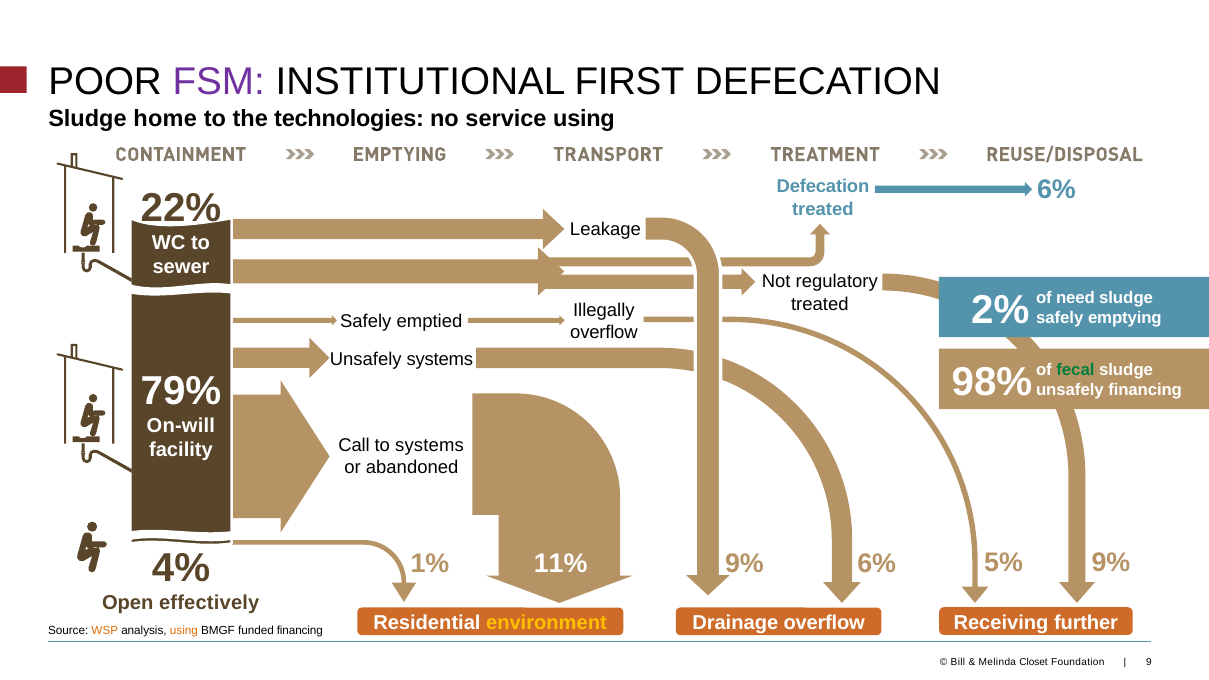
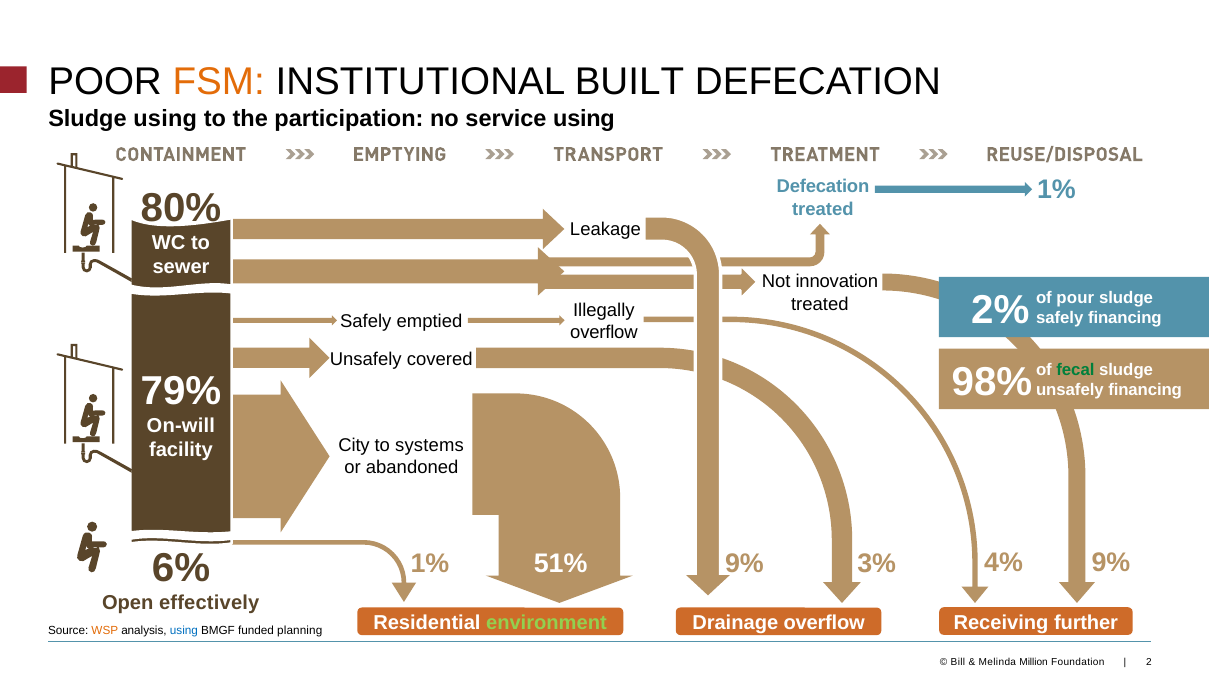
FSM colour: purple -> orange
FIRST: FIRST -> BUILT
Sludge home: home -> using
technologies: technologies -> participation
6% at (1056, 190): 6% -> 1%
22%: 22% -> 80%
regulatory: regulatory -> innovation
need: need -> pour
safely emptying: emptying -> financing
Unsafely systems: systems -> covered
Call: Call -> City
4%: 4% -> 6%
5%: 5% -> 4%
11%: 11% -> 51%
9% 6%: 6% -> 3%
environment colour: yellow -> light green
using at (184, 630) colour: orange -> blue
funded financing: financing -> planning
Closet: Closet -> Million
9: 9 -> 2
